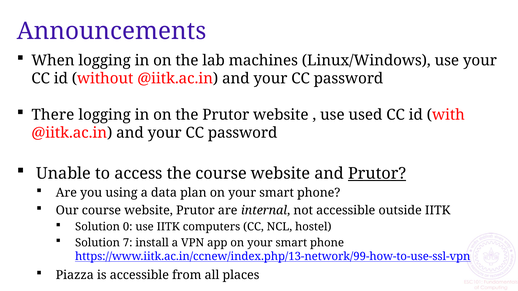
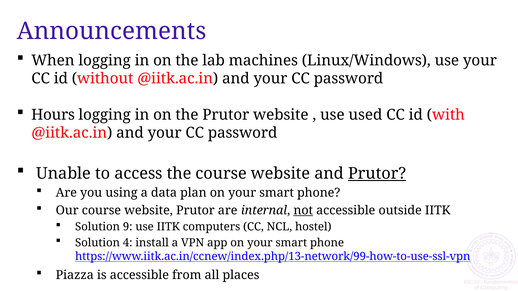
There: There -> Hours
not underline: none -> present
0: 0 -> 9
7: 7 -> 4
